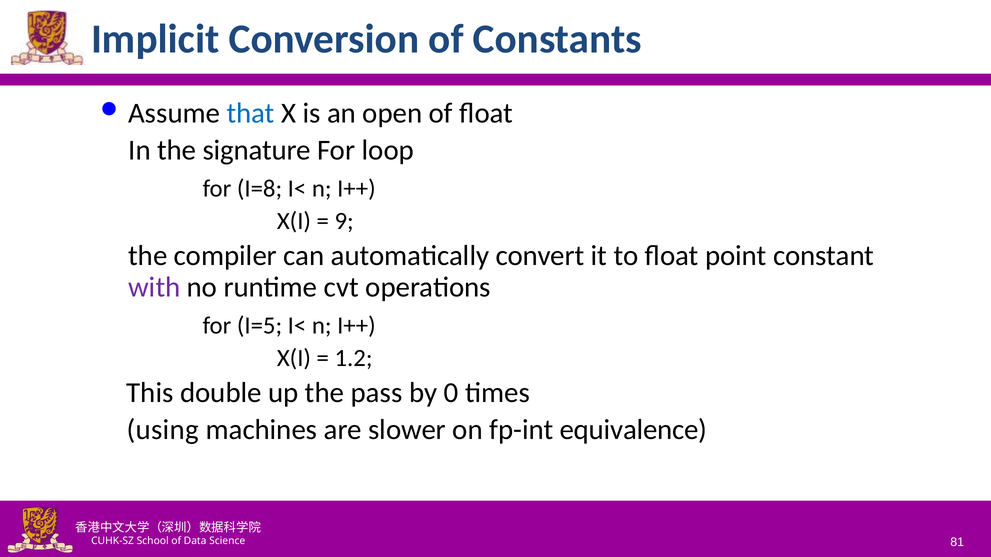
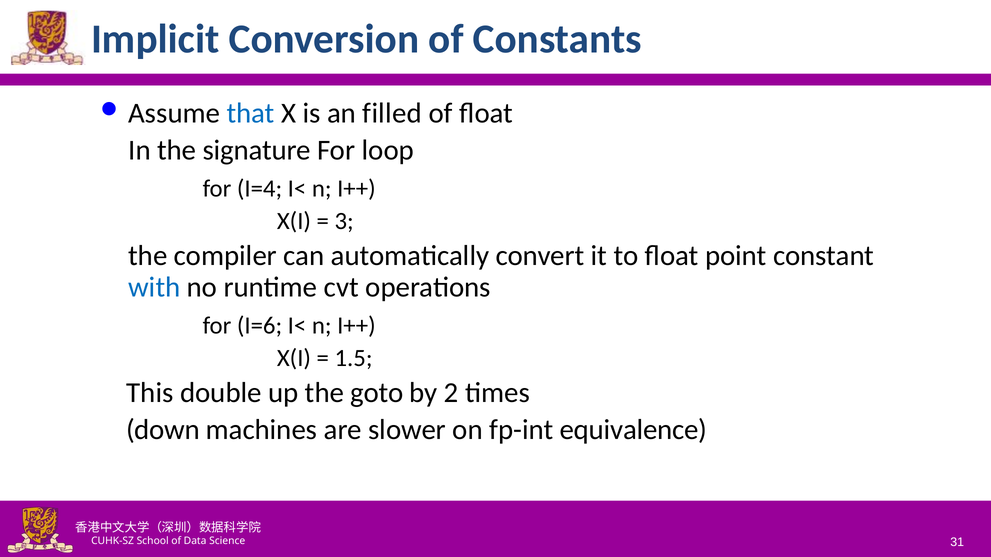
open: open -> filled
I=8: I=8 -> I=4
9: 9 -> 3
with colour: purple -> blue
I=5: I=5 -> I=6
1.2: 1.2 -> 1.5
pass: pass -> goto
0: 0 -> 2
using: using -> down
81: 81 -> 31
